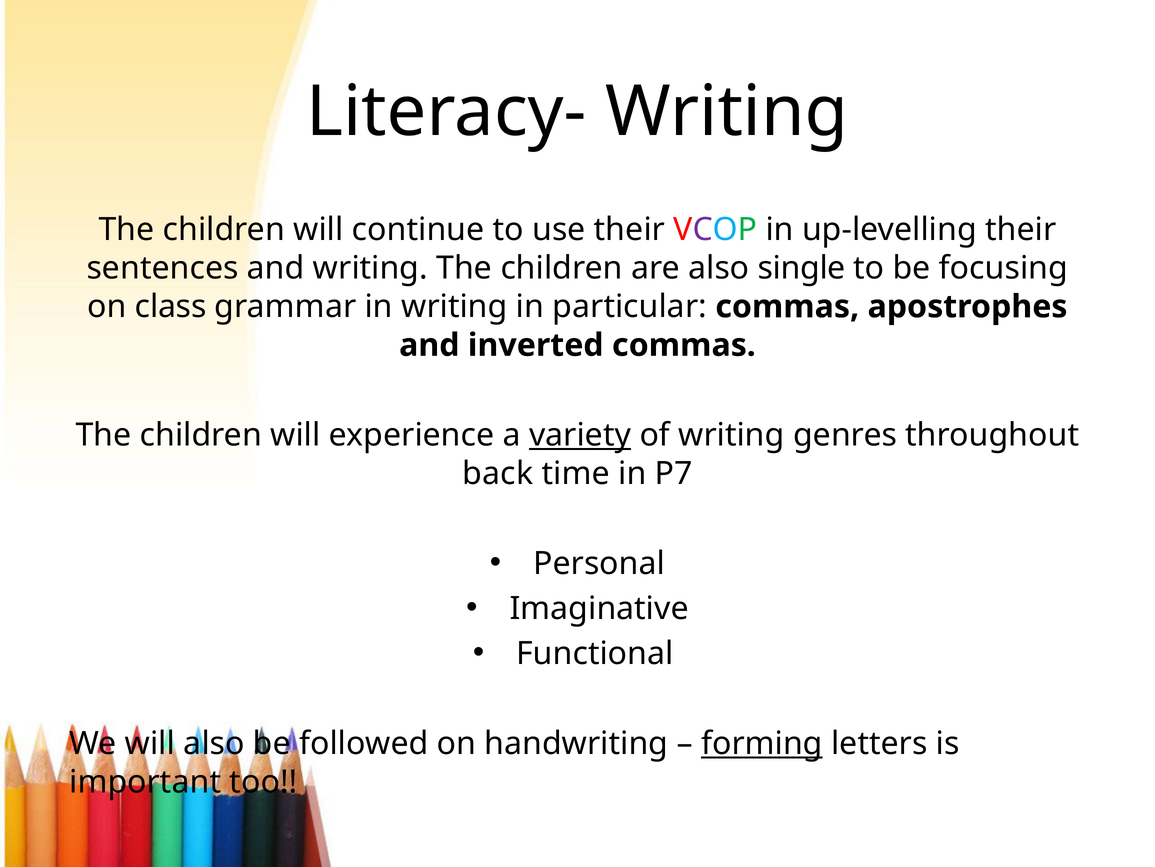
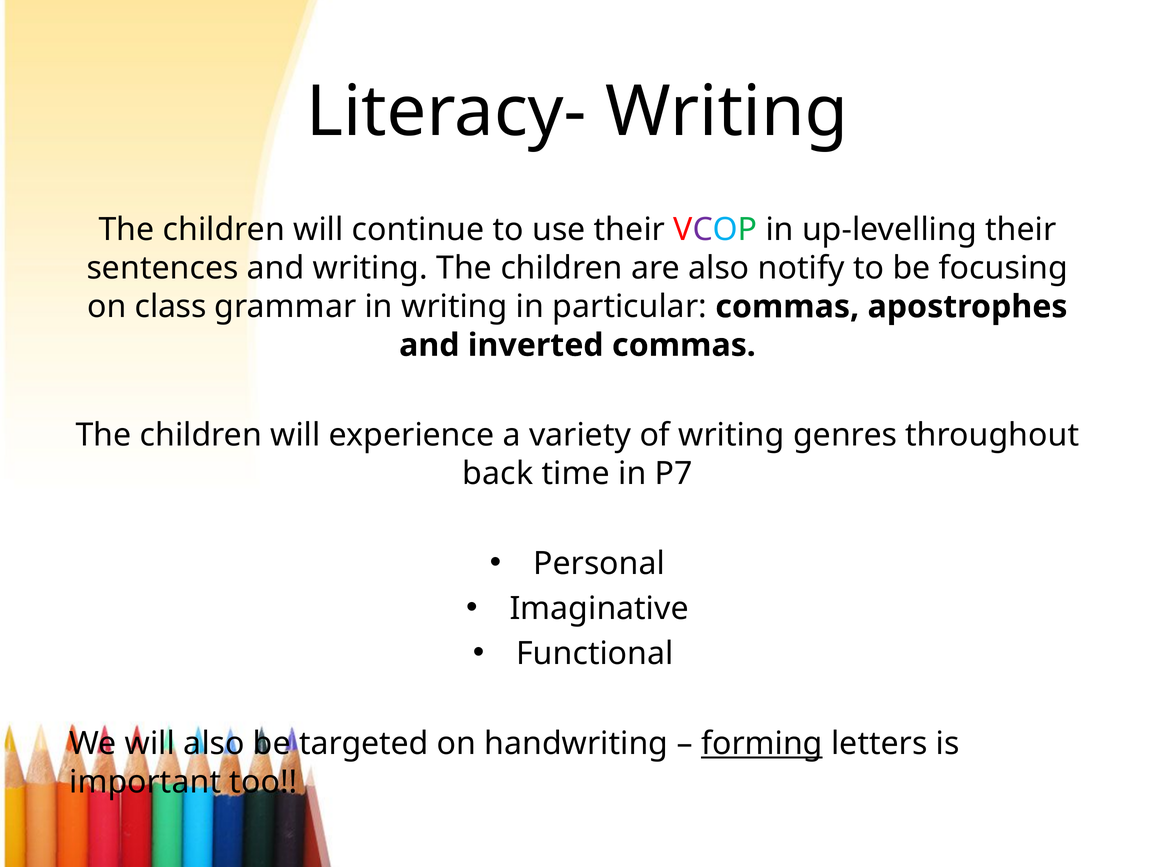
single: single -> notify
variety underline: present -> none
followed: followed -> targeted
